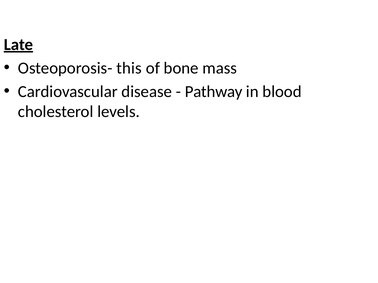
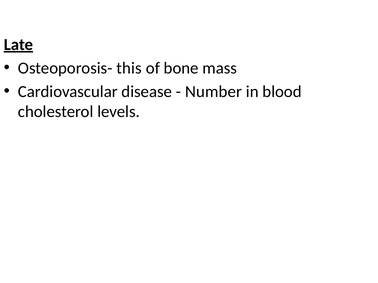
Pathway: Pathway -> Number
